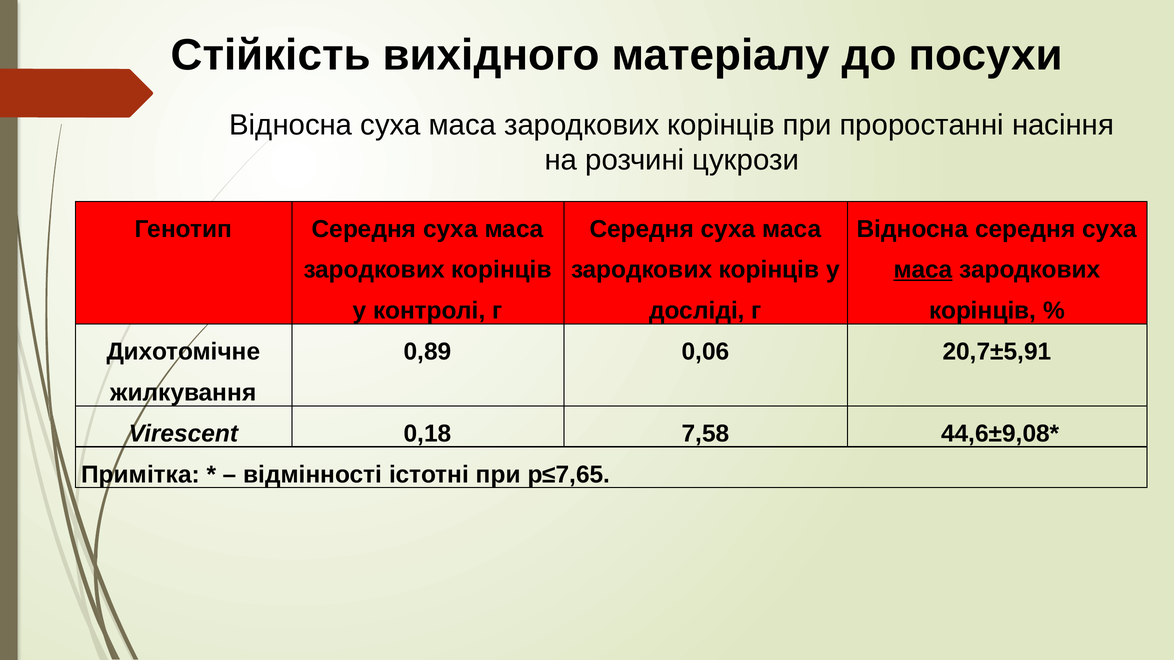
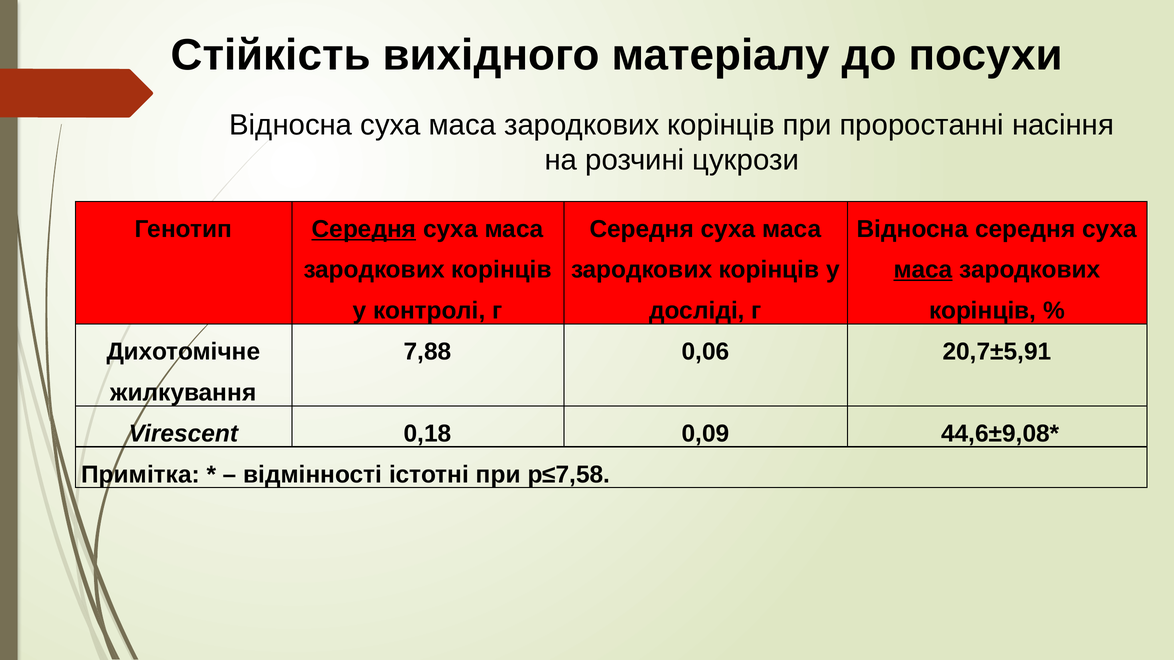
Середня at (364, 229) underline: none -> present
0,89: 0,89 -> 7,88
7,58: 7,58 -> 0,09
p≤7,65: p≤7,65 -> p≤7,58
